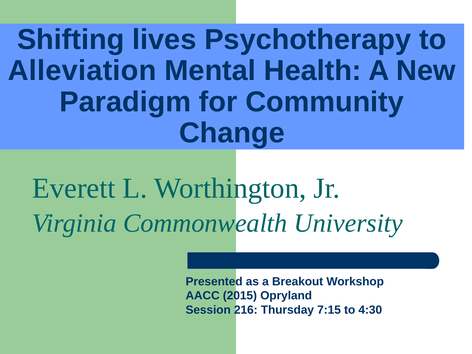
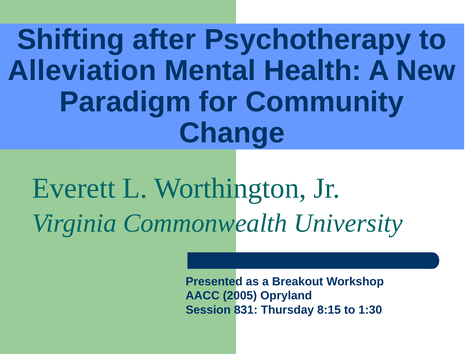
lives: lives -> after
2015: 2015 -> 2005
216: 216 -> 831
7:15: 7:15 -> 8:15
4:30: 4:30 -> 1:30
